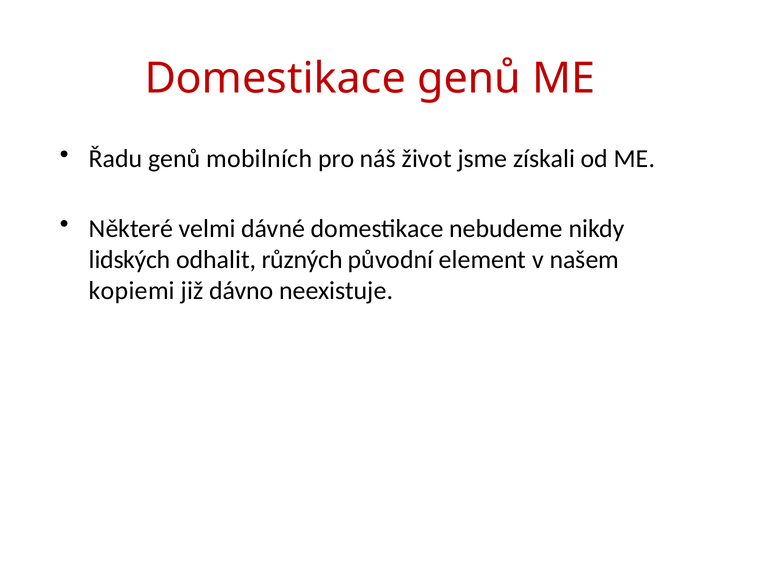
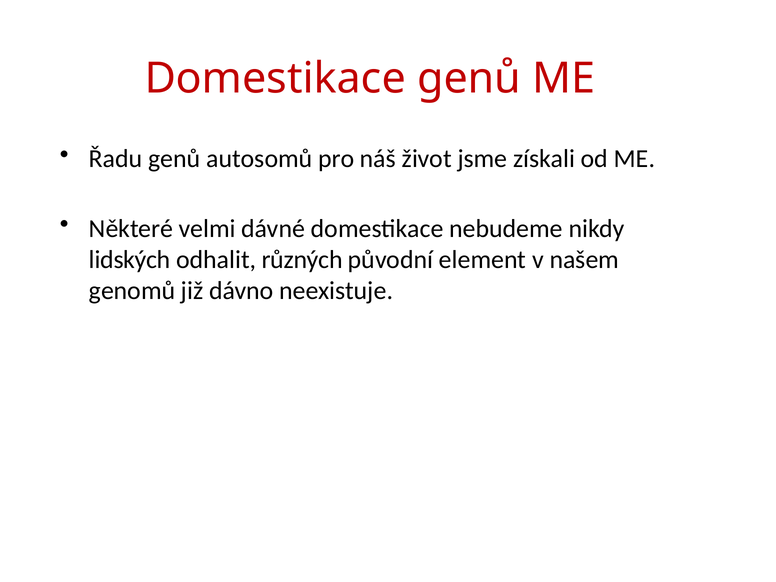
mobilních: mobilních -> autosomů
kopiemi: kopiemi -> genomů
